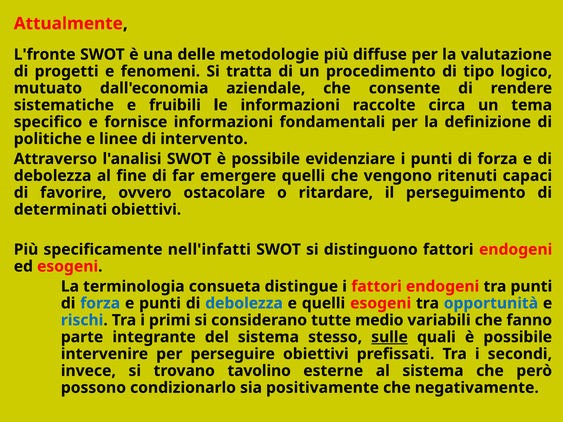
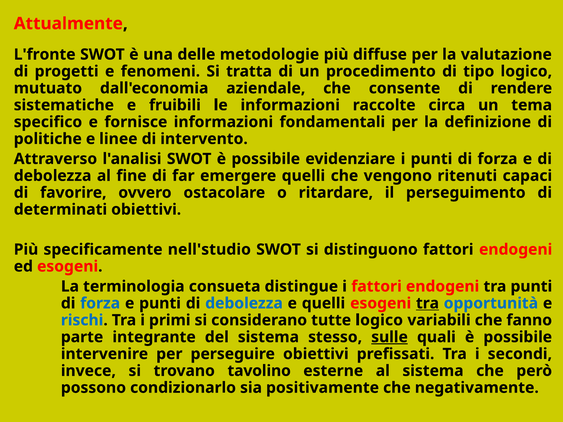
nell'infatti: nell'infatti -> nell'studio
tra at (428, 303) underline: none -> present
tutte medio: medio -> logico
